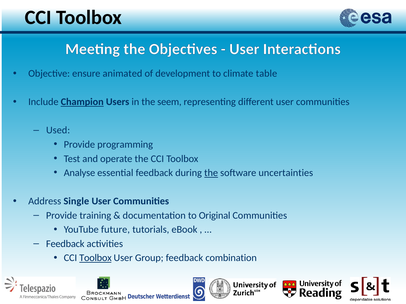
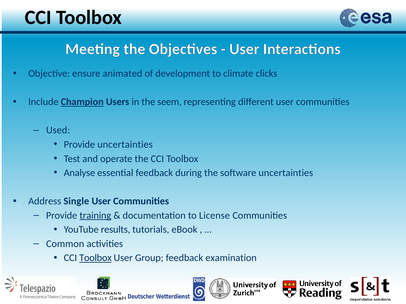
table: table -> clicks
Provide programming: programming -> uncertainties
the at (211, 173) underline: present -> none
training underline: none -> present
Original: Original -> License
future: future -> results
Feedback at (65, 244): Feedback -> Common
combination: combination -> examination
